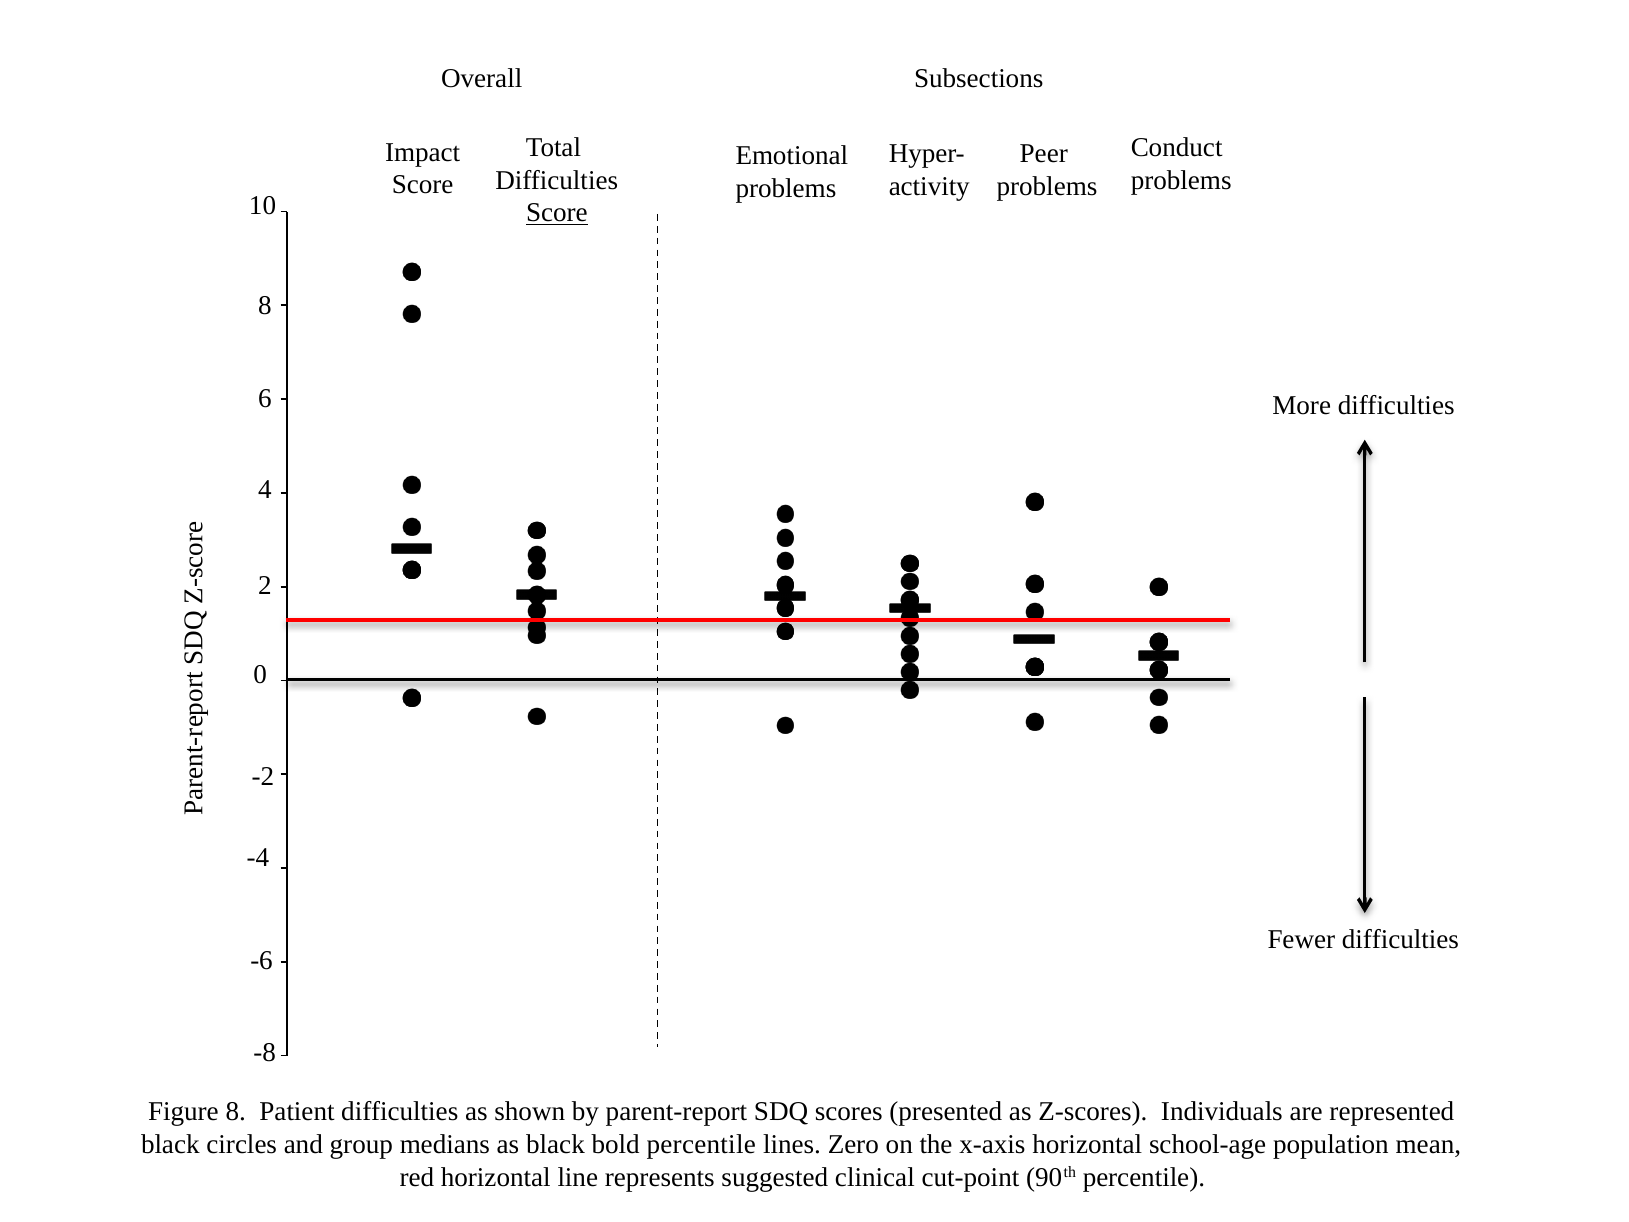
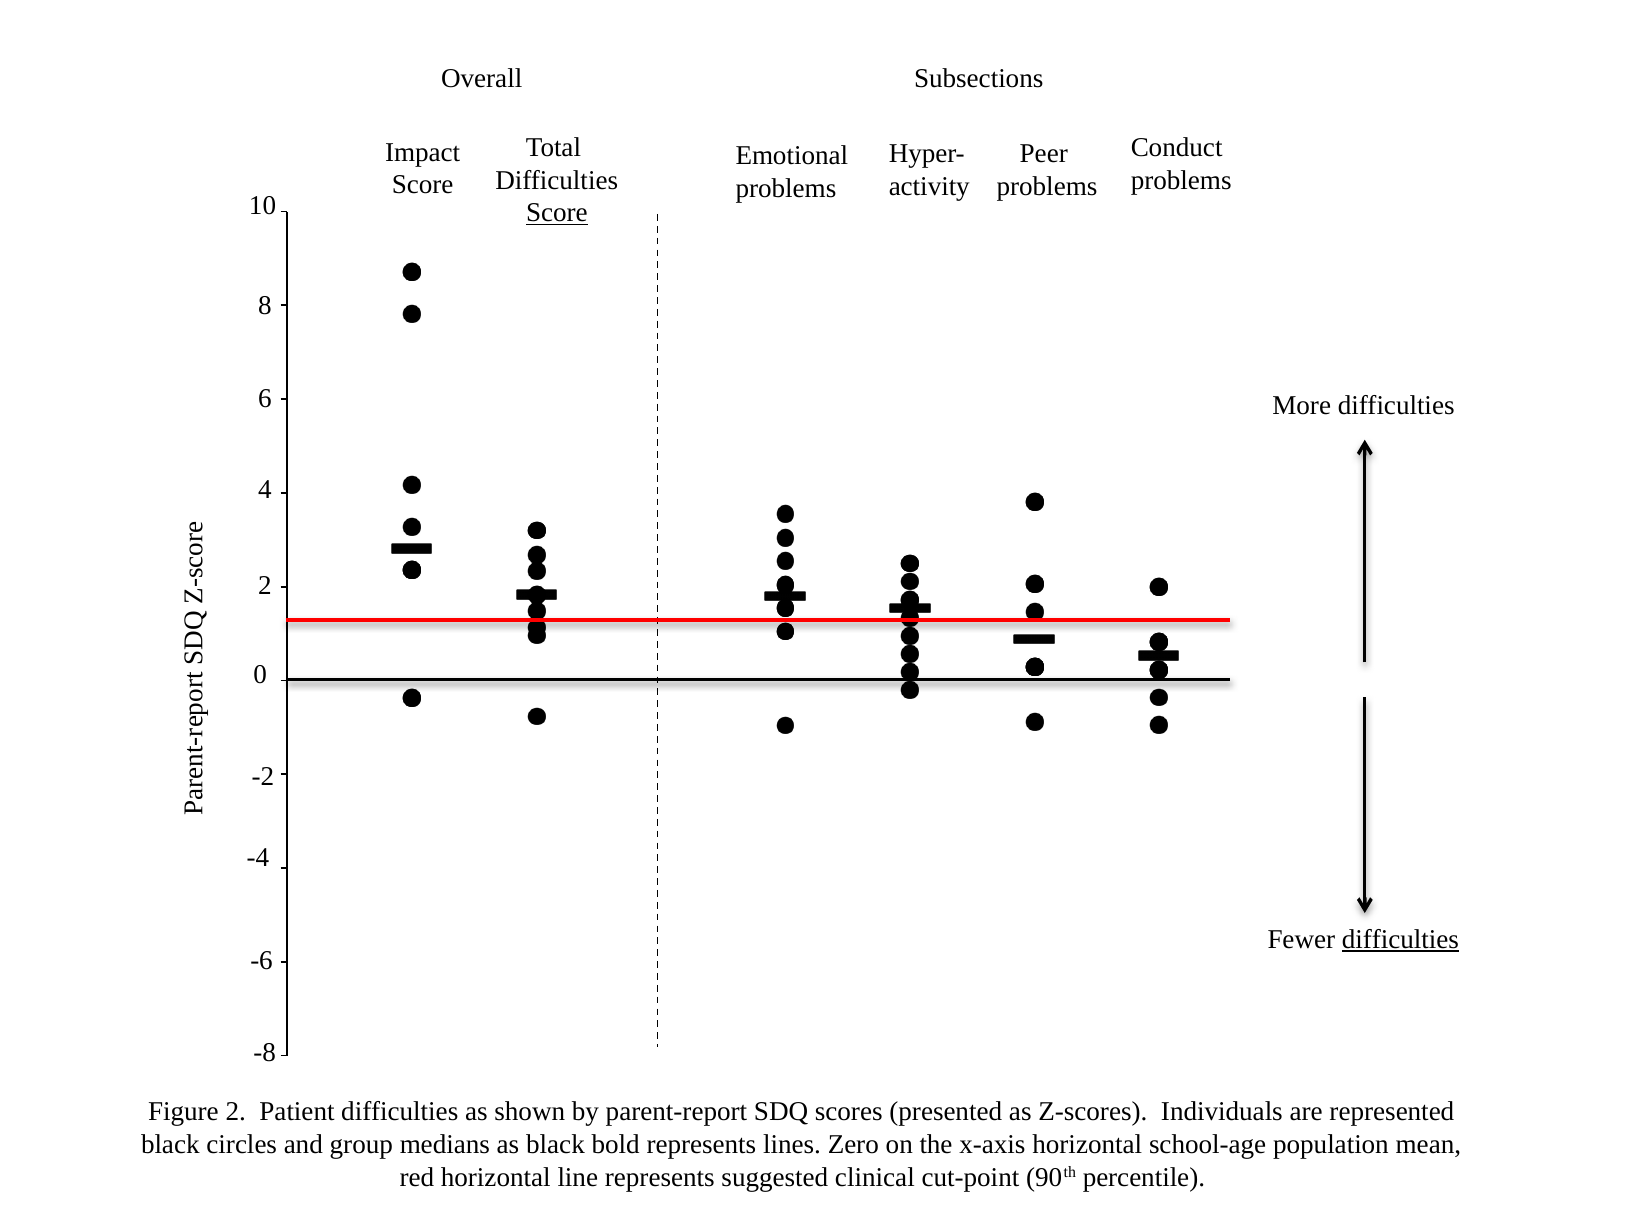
difficulties at (1400, 939) underline: none -> present
Figure 8: 8 -> 2
bold percentile: percentile -> represents
